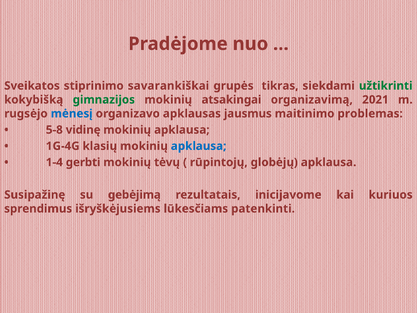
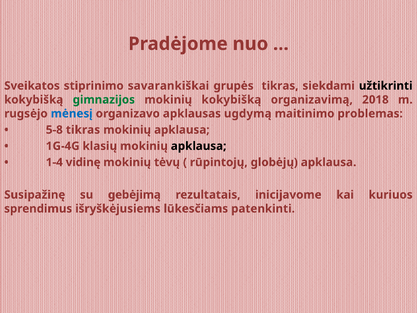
užtikrinti colour: green -> black
mokinių atsakingai: atsakingai -> kokybišką
2021: 2021 -> 2018
jausmus: jausmus -> ugdymą
5-8 vidinę: vidinę -> tikras
apklausa at (199, 146) colour: blue -> black
gerbti: gerbti -> vidinę
